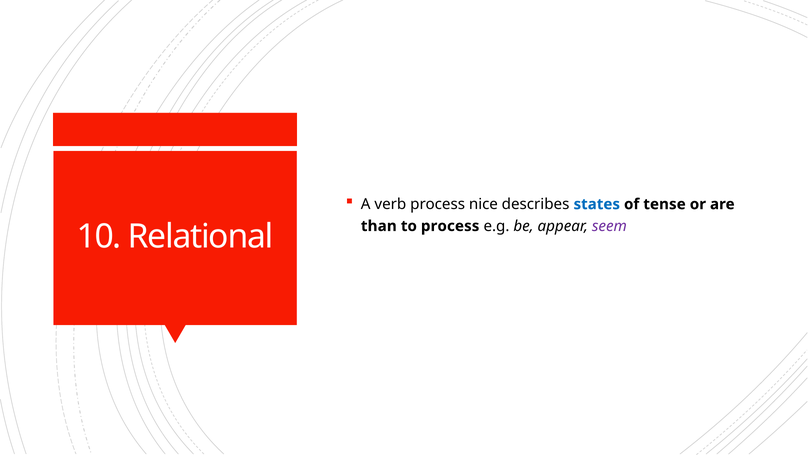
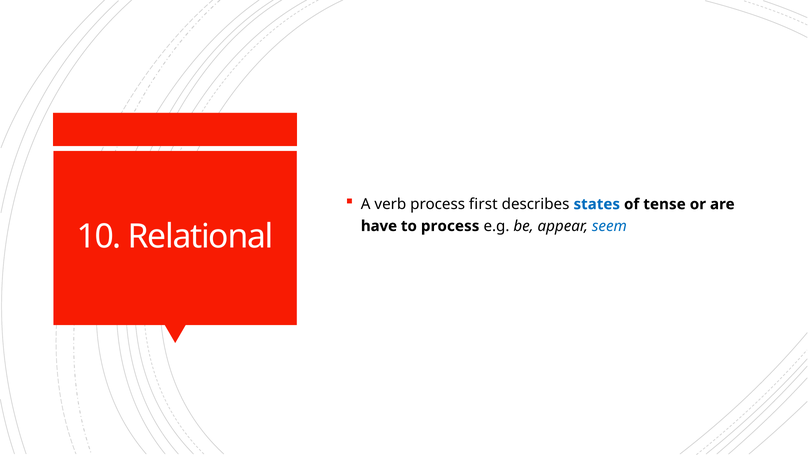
nice: nice -> first
than: than -> have
seem colour: purple -> blue
